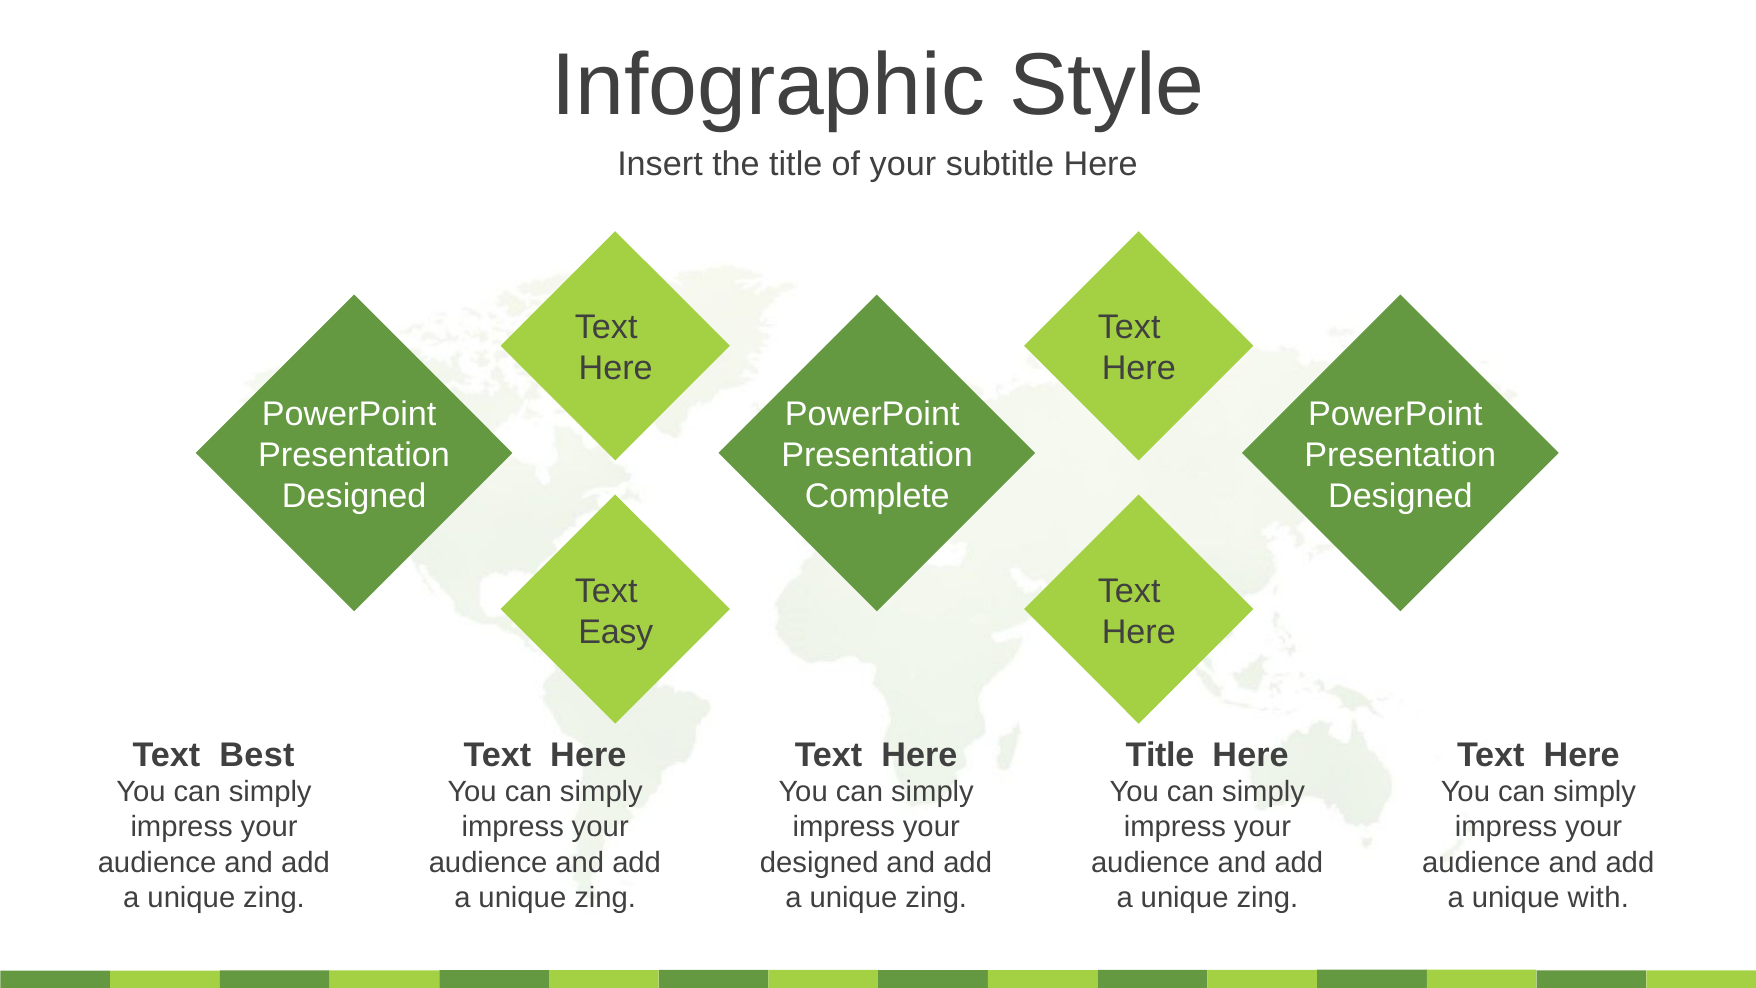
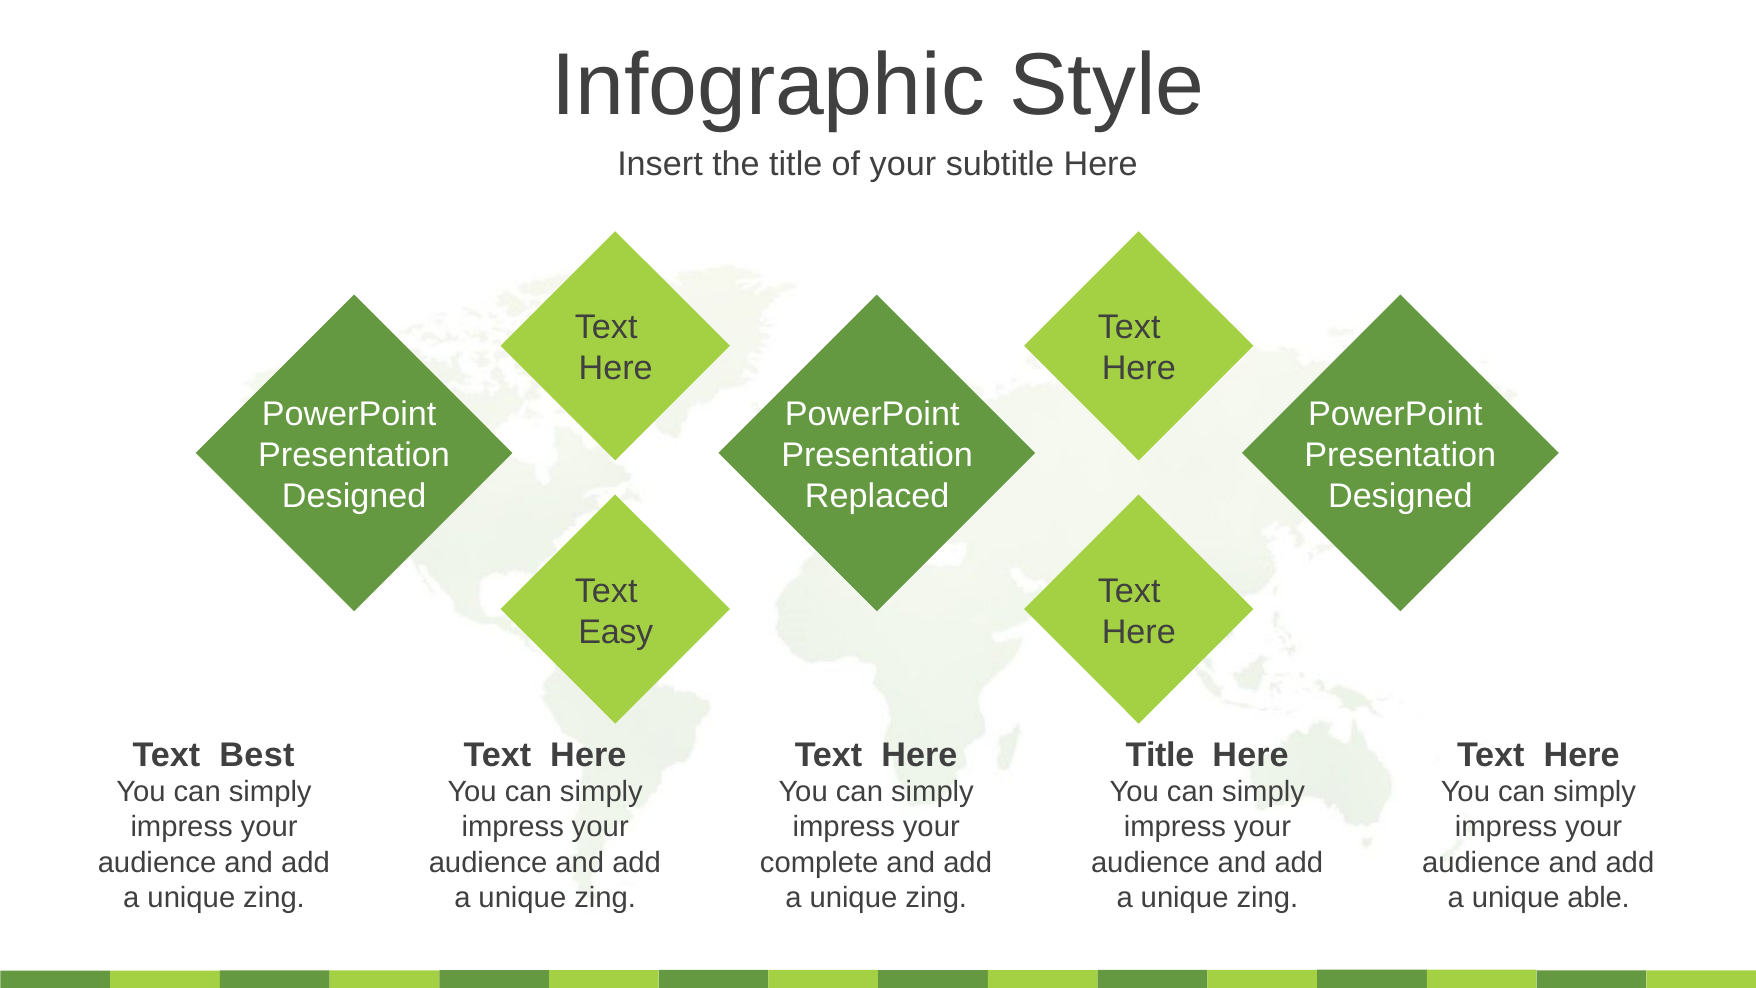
Complete: Complete -> Replaced
designed at (819, 862): designed -> complete
with: with -> able
